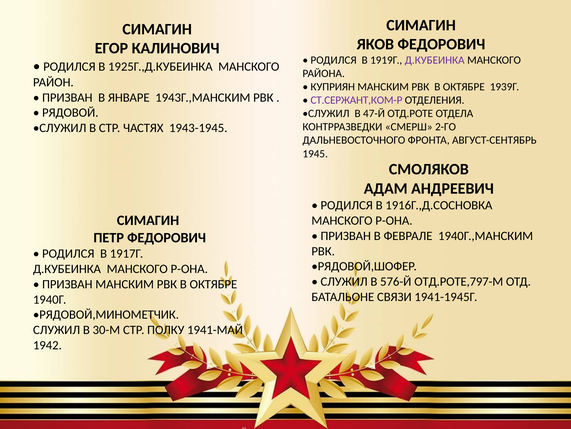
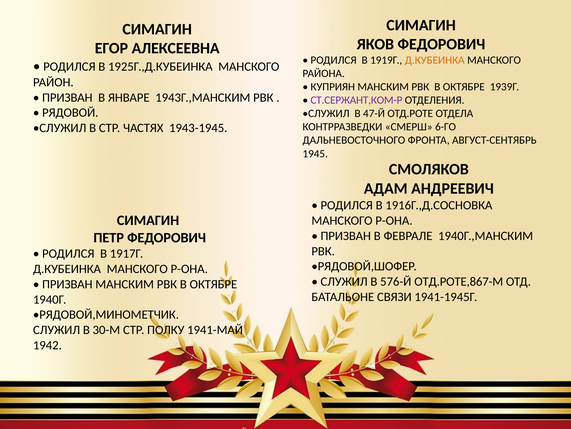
КАЛИНОВИЧ: КАЛИНОВИЧ -> АЛЕКСЕЕВНА
Д.КУБЕИНКА at (435, 60) colour: purple -> orange
2-ГО: 2-ГО -> 6-ГО
ОТД.РОТЕ,797-М: ОТД.РОТЕ,797-М -> ОТД.РОТЕ,867-М
